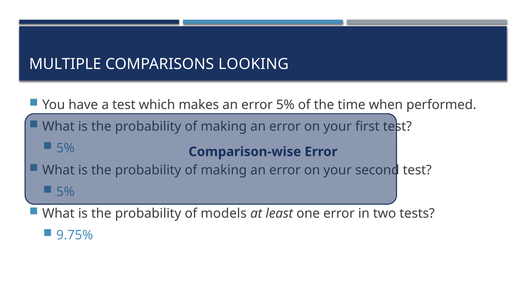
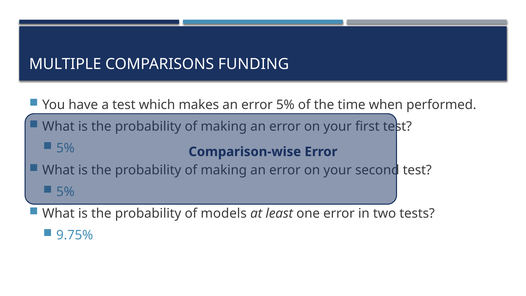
LOOKING: LOOKING -> FUNDING
